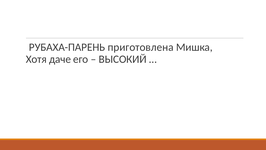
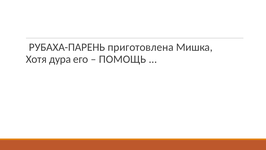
даче: даче -> дура
ВЫСОКИЙ: ВЫСОКИЙ -> ПОМОЩЬ
